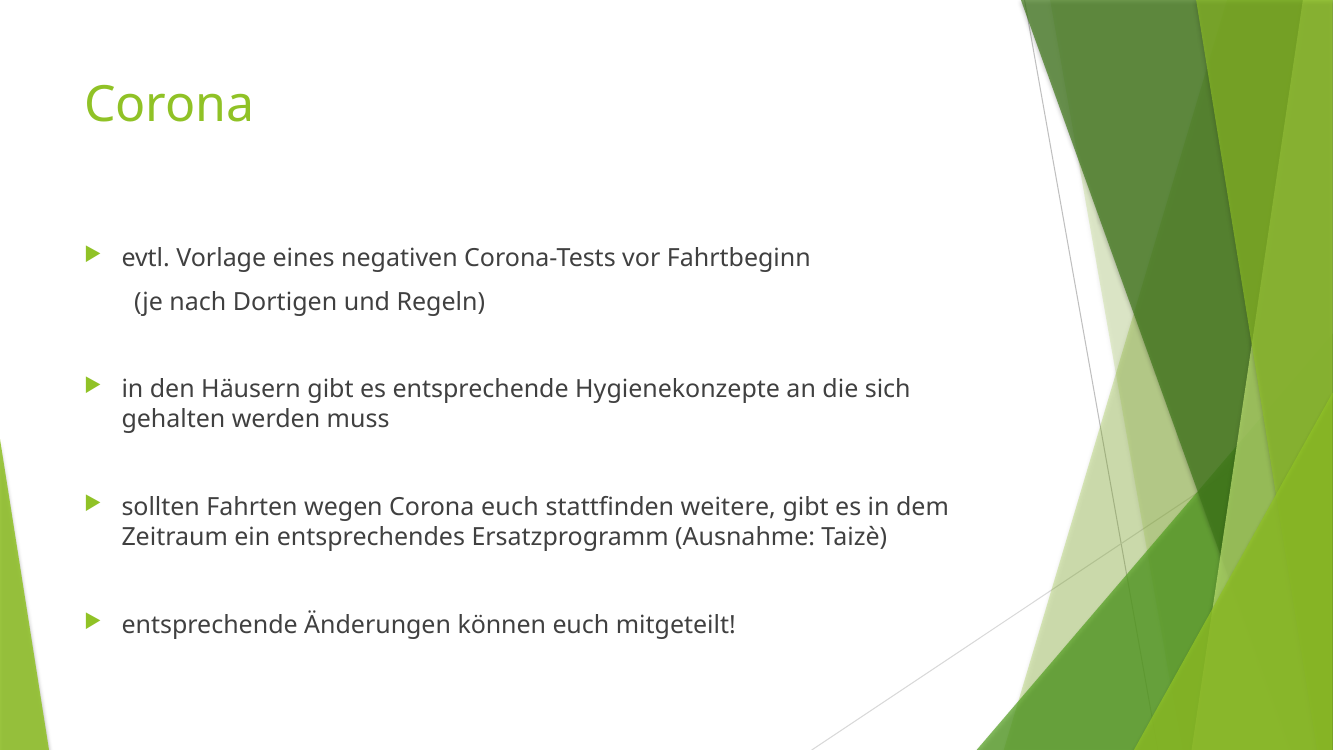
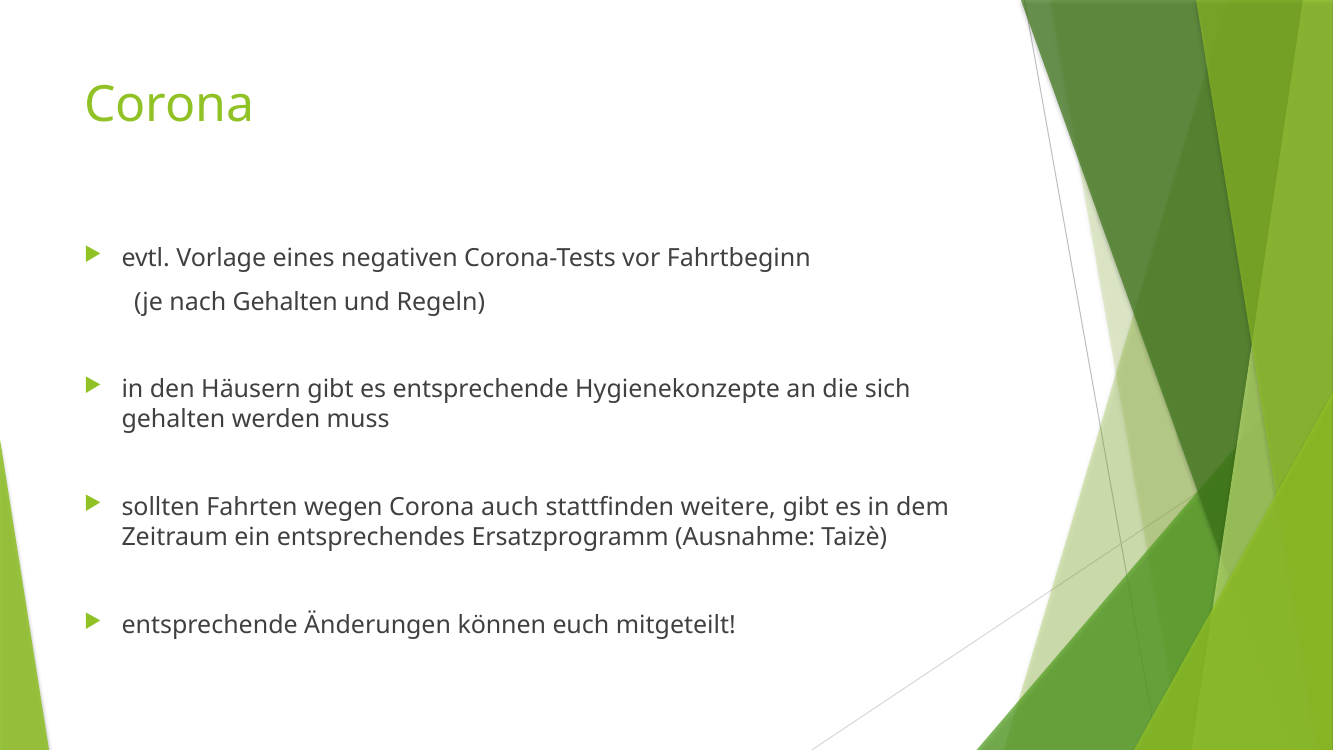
nach Dortigen: Dortigen -> Gehalten
Corona euch: euch -> auch
